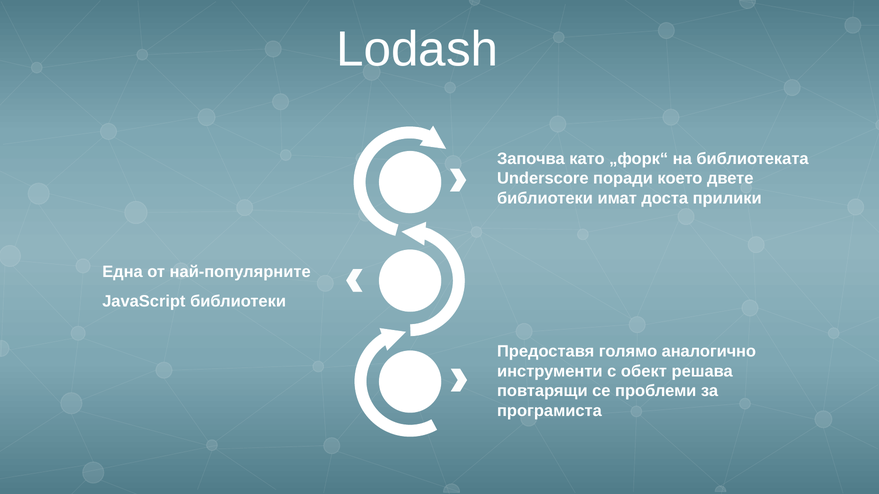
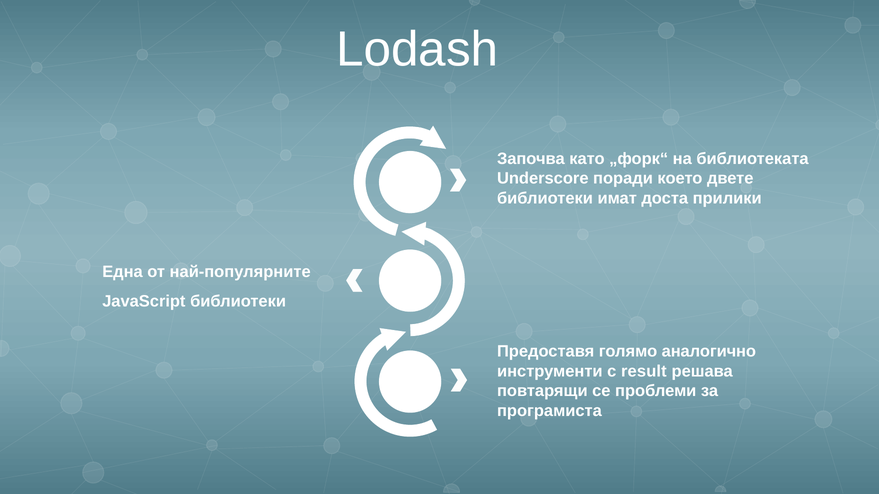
обект: обект -> result
